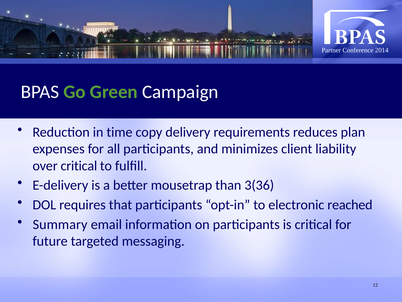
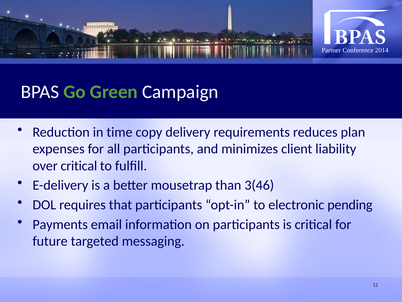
3(36: 3(36 -> 3(46
reached: reached -> pending
Summary: Summary -> Payments
